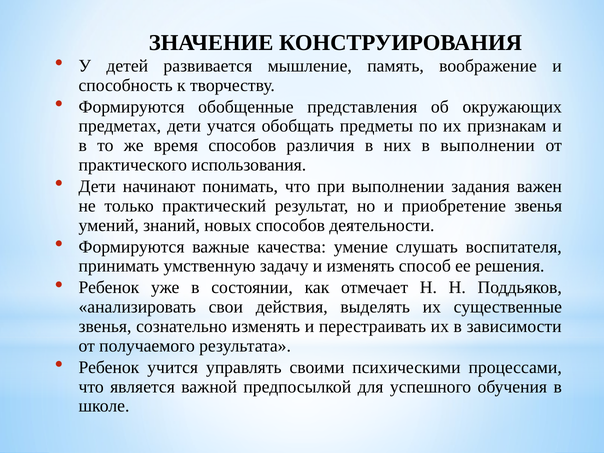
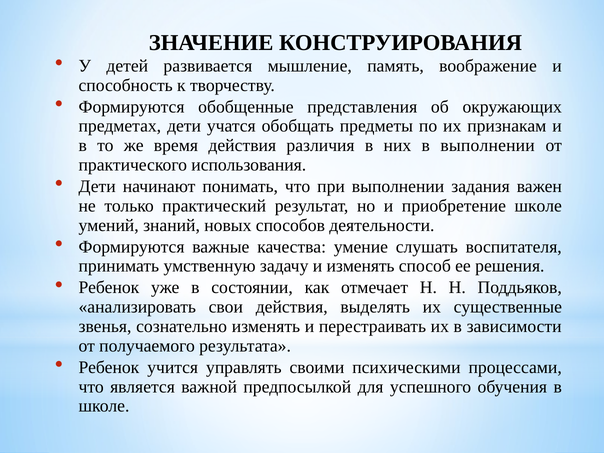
время способов: способов -> действия
приобретение звенья: звенья -> школе
